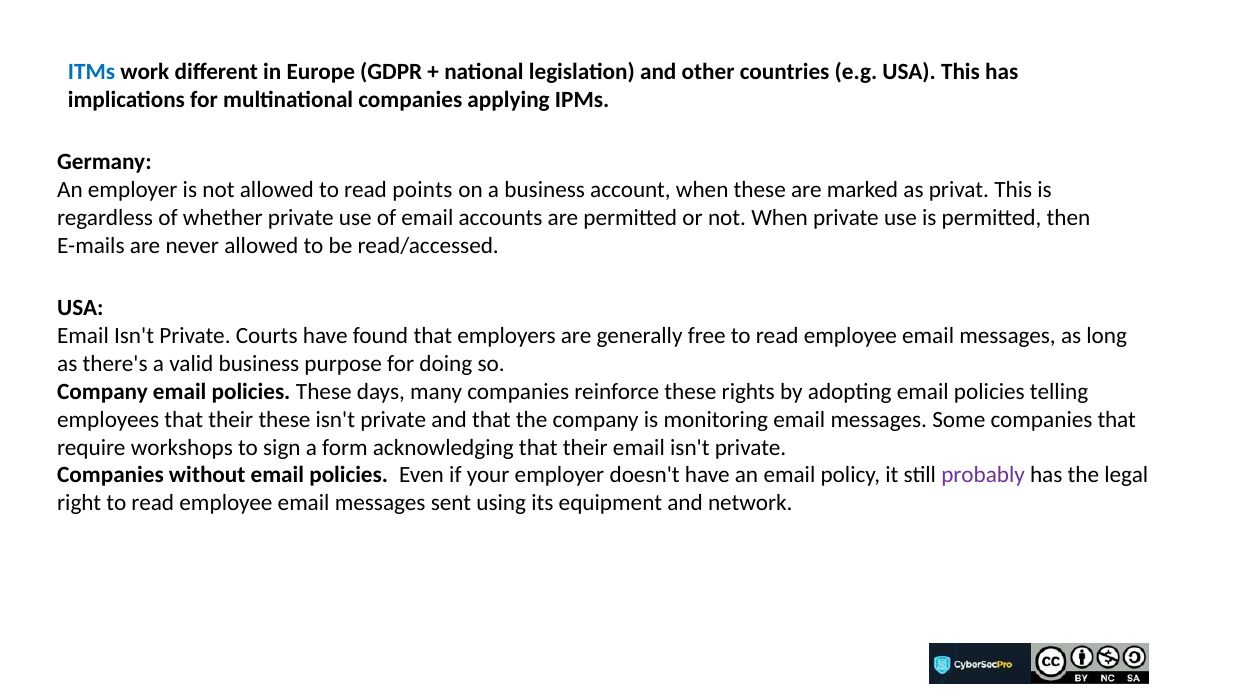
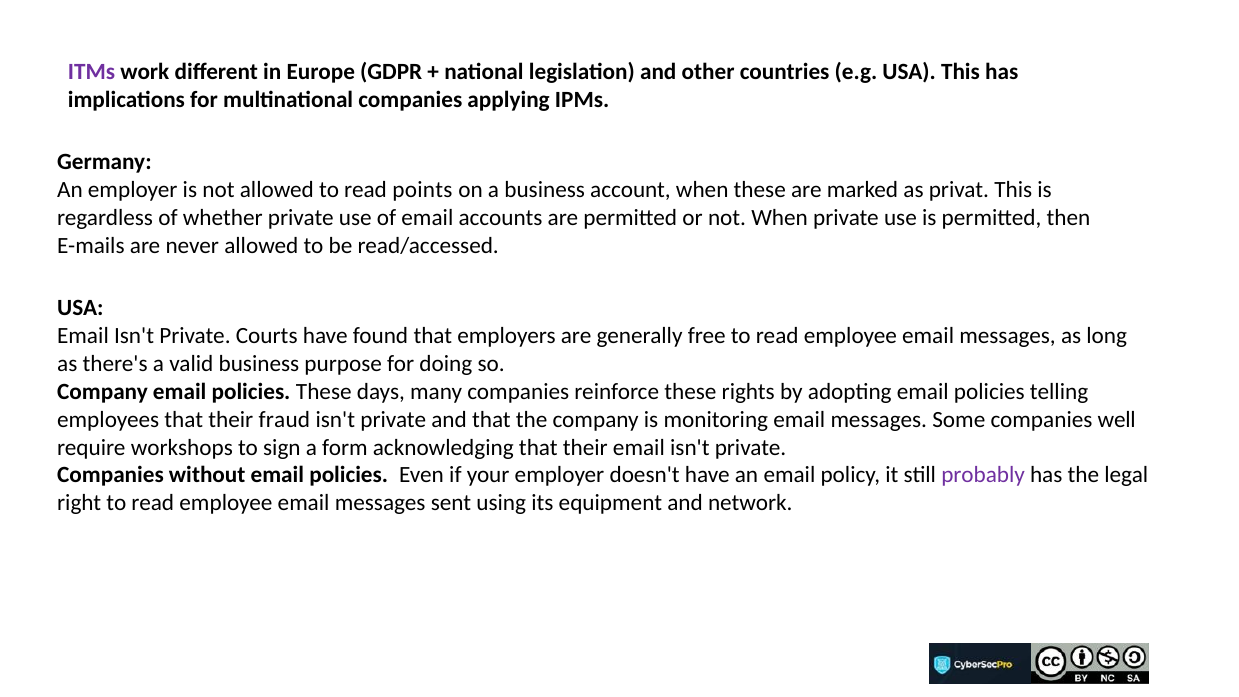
ITMs colour: blue -> purple
their these: these -> fraud
companies that: that -> well
